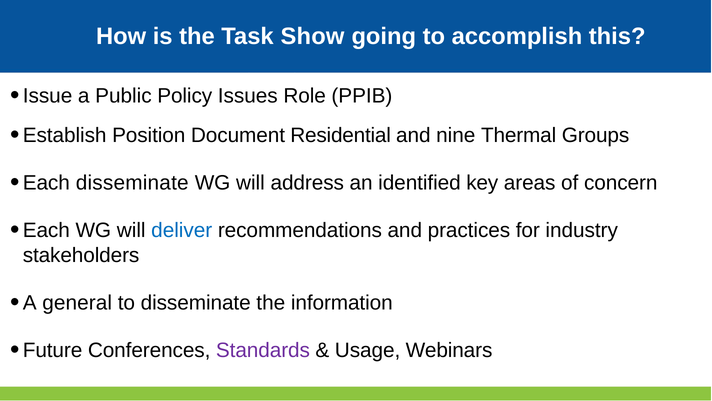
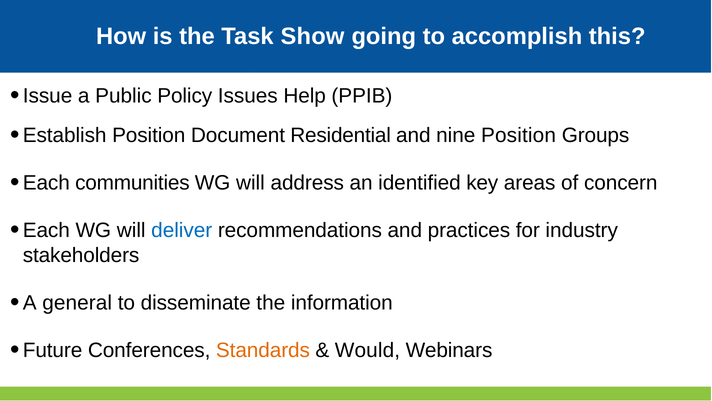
Role: Role -> Help
nine Thermal: Thermal -> Position
Each disseminate: disseminate -> communities
Standards colour: purple -> orange
Usage: Usage -> Would
